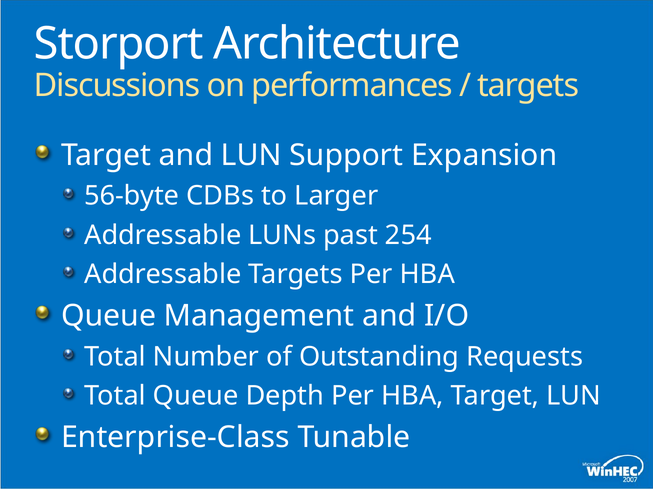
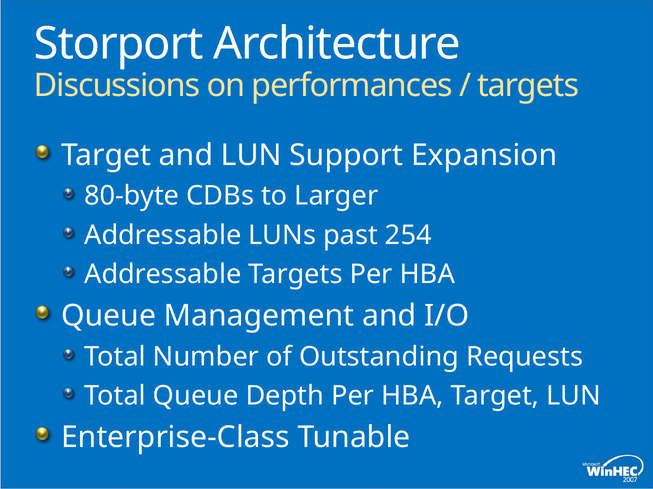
56-byte: 56-byte -> 80-byte
